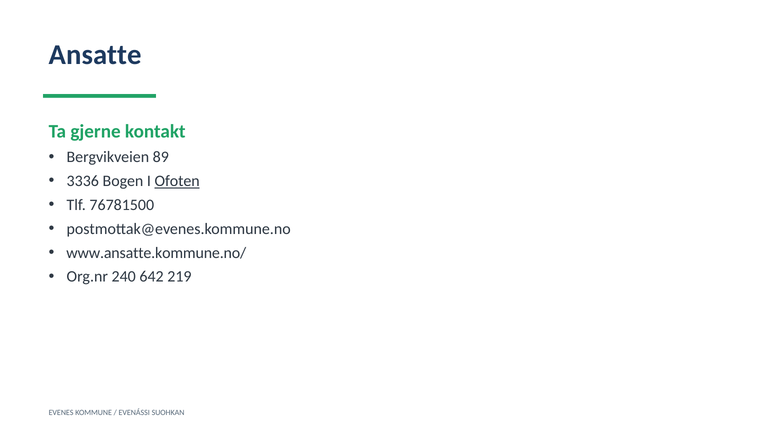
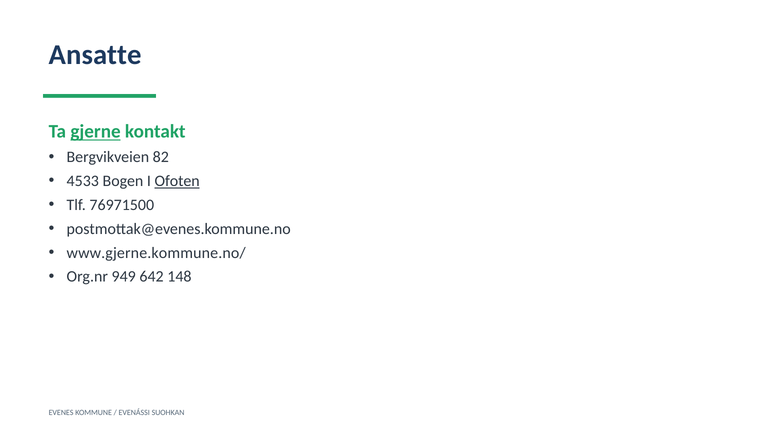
gjerne underline: none -> present
89: 89 -> 82
3336: 3336 -> 4533
76781500: 76781500 -> 76971500
www.ansatte.kommune.no/: www.ansatte.kommune.no/ -> www.gjerne.kommune.no/
240: 240 -> 949
219: 219 -> 148
